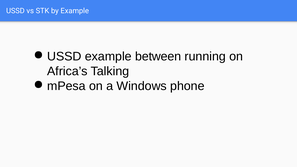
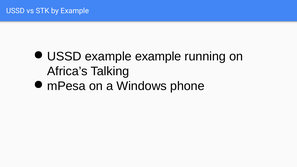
example between: between -> example
